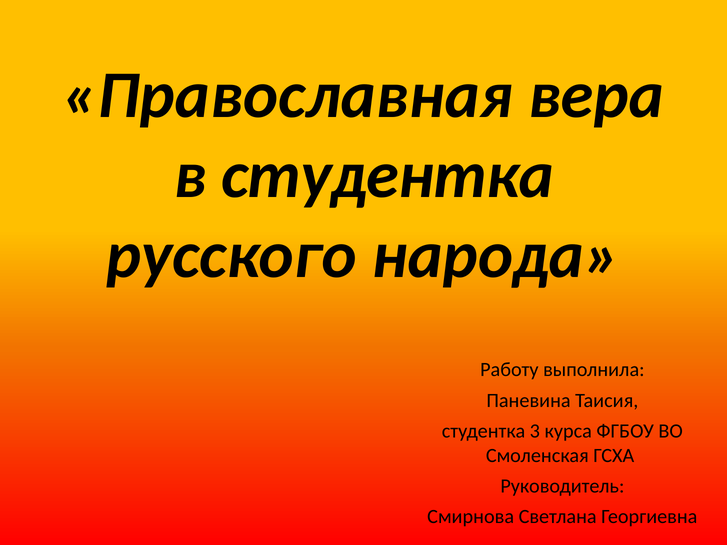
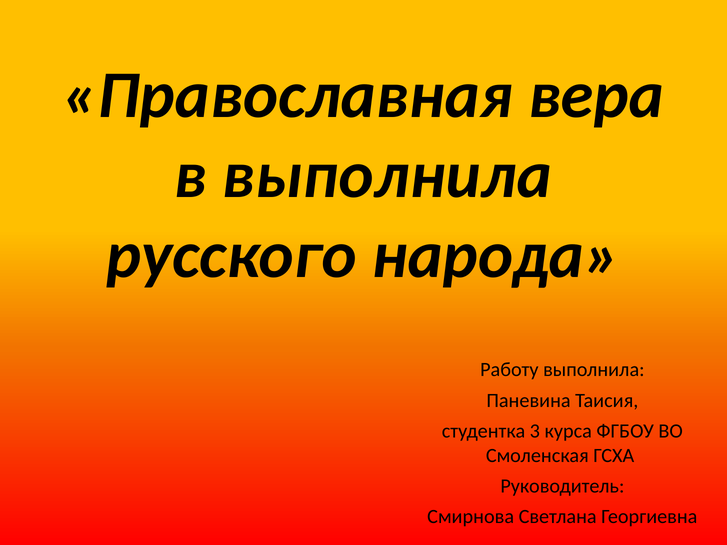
в студентка: студентка -> выполнила
